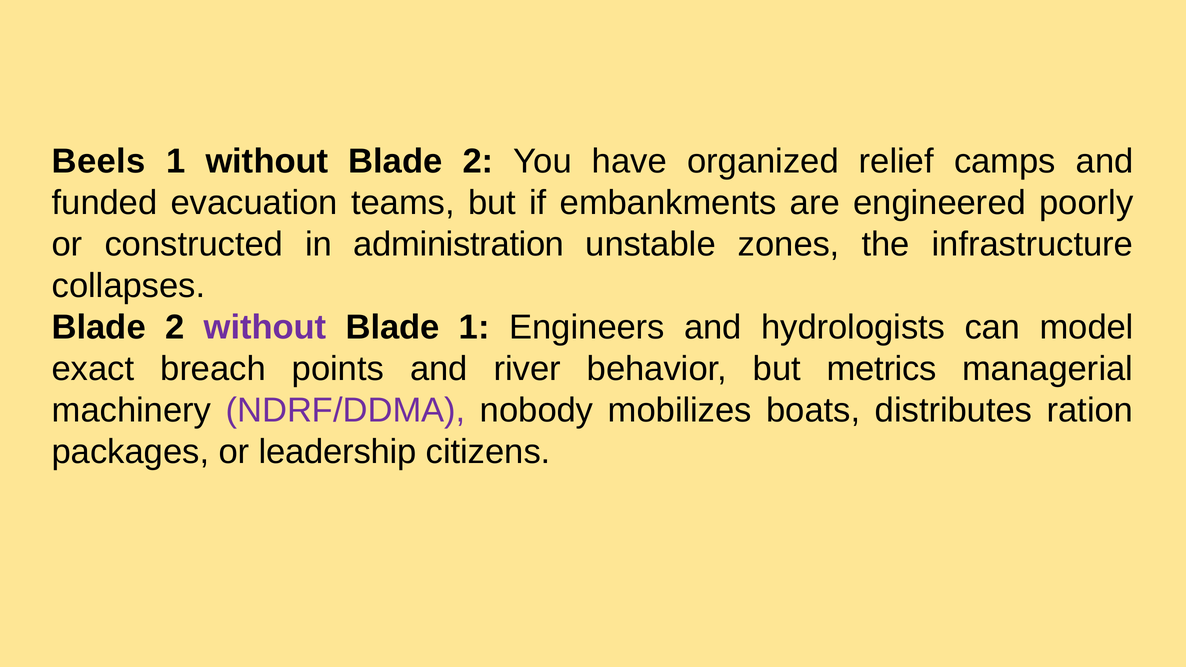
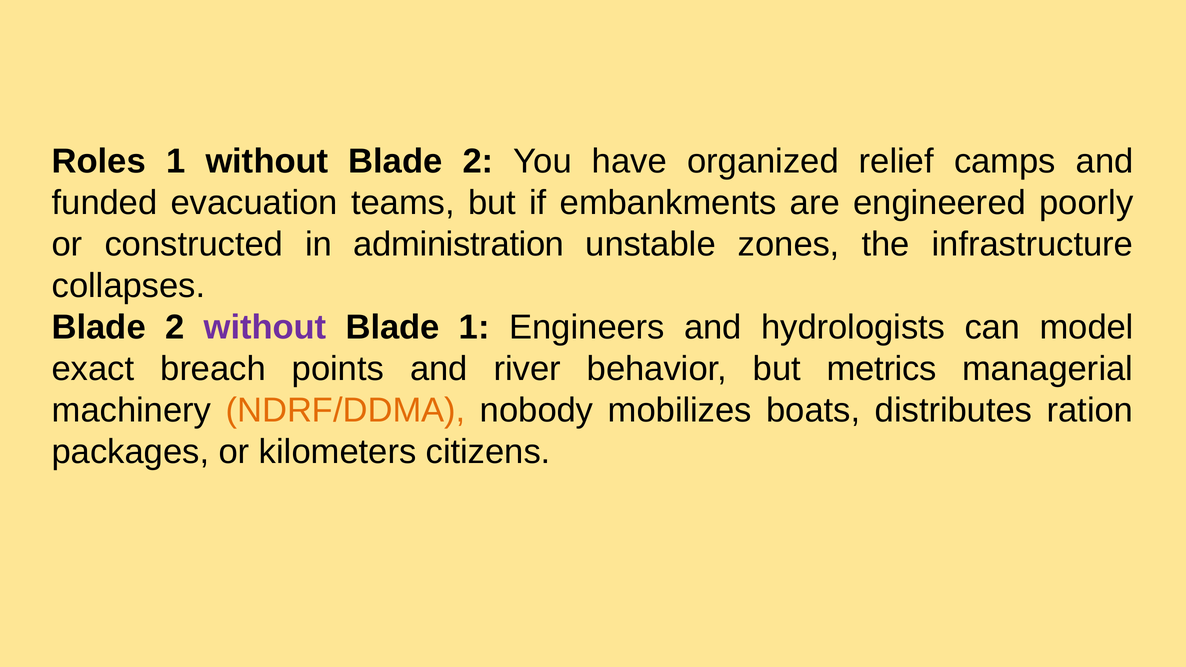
Beels: Beels -> Roles
NDRF/DDMA colour: purple -> orange
leadership: leadership -> kilometers
